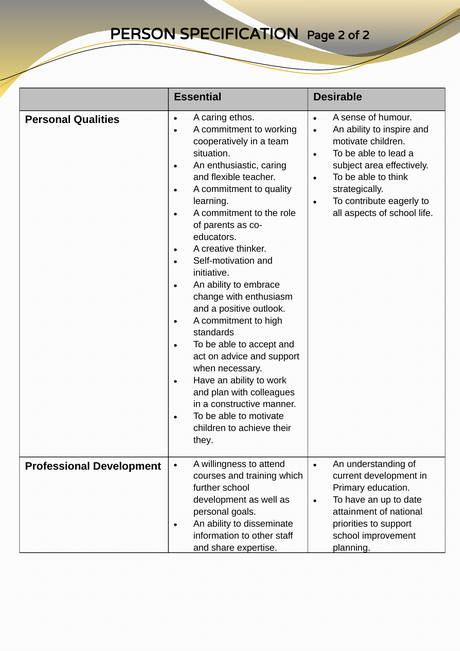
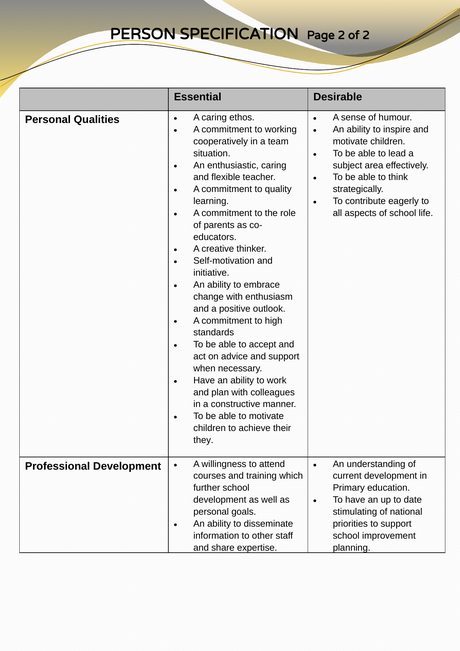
attainment: attainment -> stimulating
